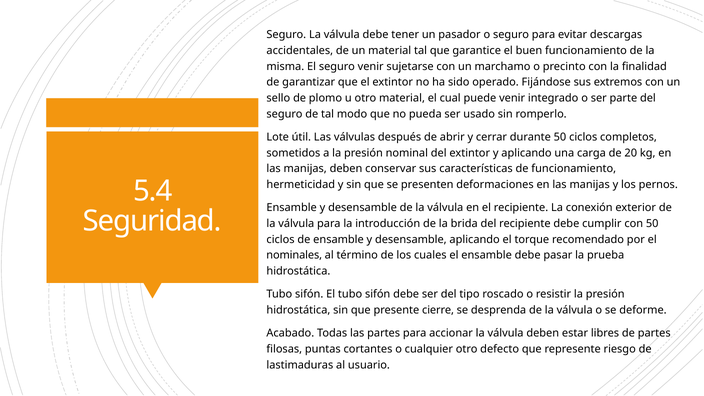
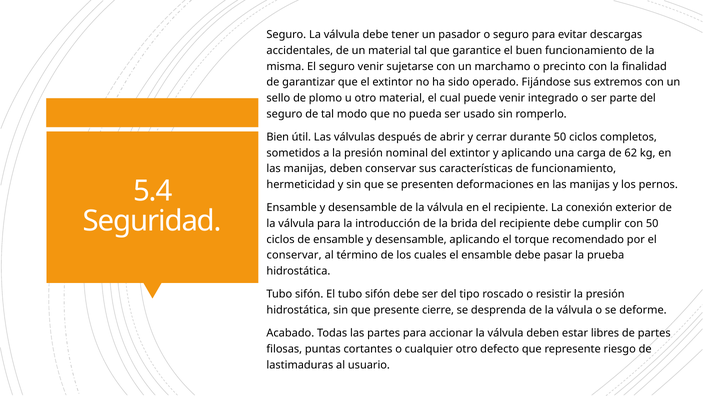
Lote: Lote -> Bien
20: 20 -> 62
nominales at (294, 255): nominales -> conservar
